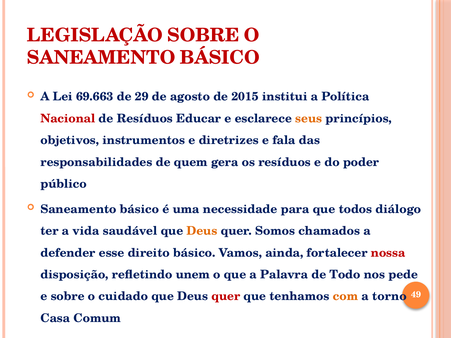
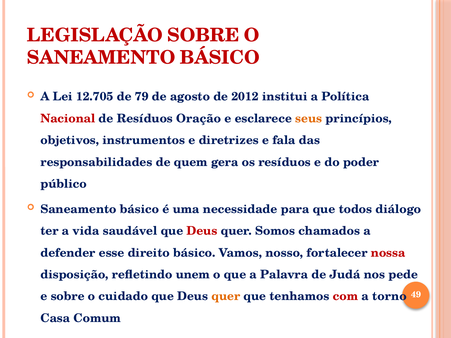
69.663: 69.663 -> 12.705
29: 29 -> 79
2015: 2015 -> 2012
Educar: Educar -> Oração
Deus at (202, 231) colour: orange -> red
ainda: ainda -> nosso
Todo: Todo -> Judá
quer at (226, 297) colour: red -> orange
com colour: orange -> red
